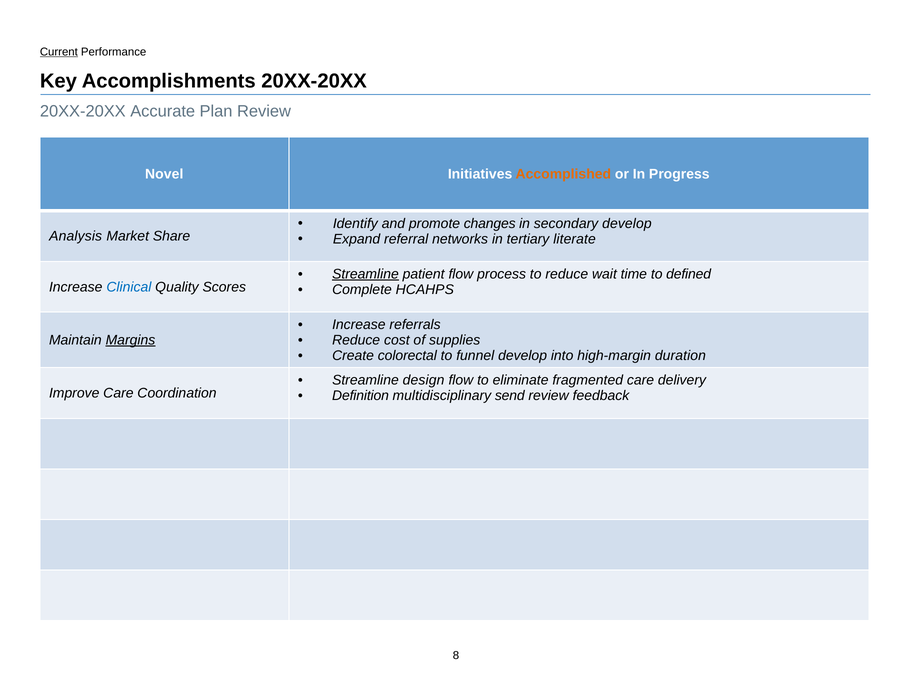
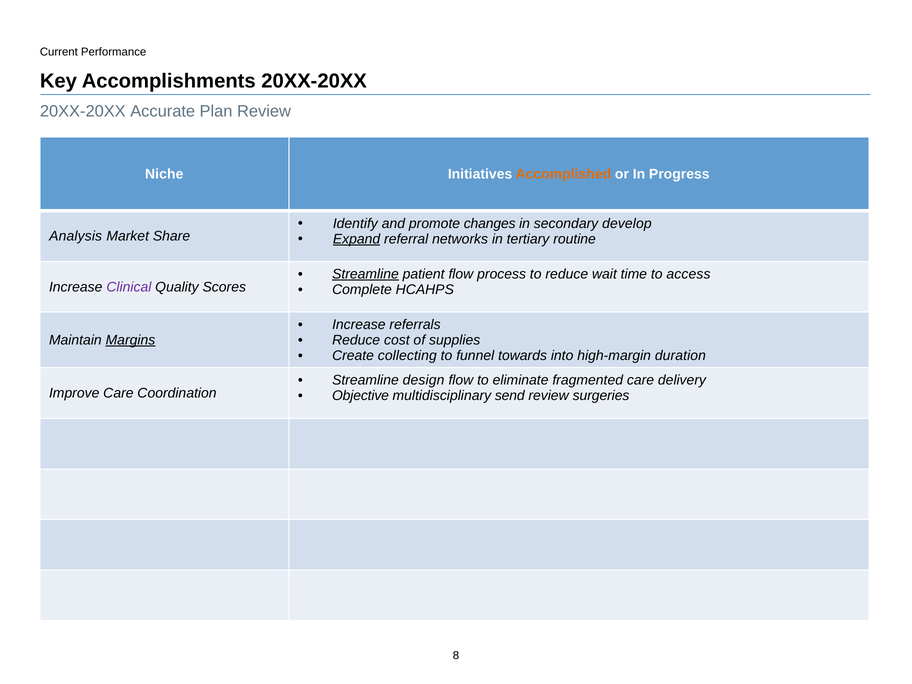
Current underline: present -> none
Novel: Novel -> Niche
Expand underline: none -> present
literate: literate -> routine
defined: defined -> access
Clinical colour: blue -> purple
colorectal: colorectal -> collecting
funnel develop: develop -> towards
Definition: Definition -> Objective
feedback: feedback -> surgeries
